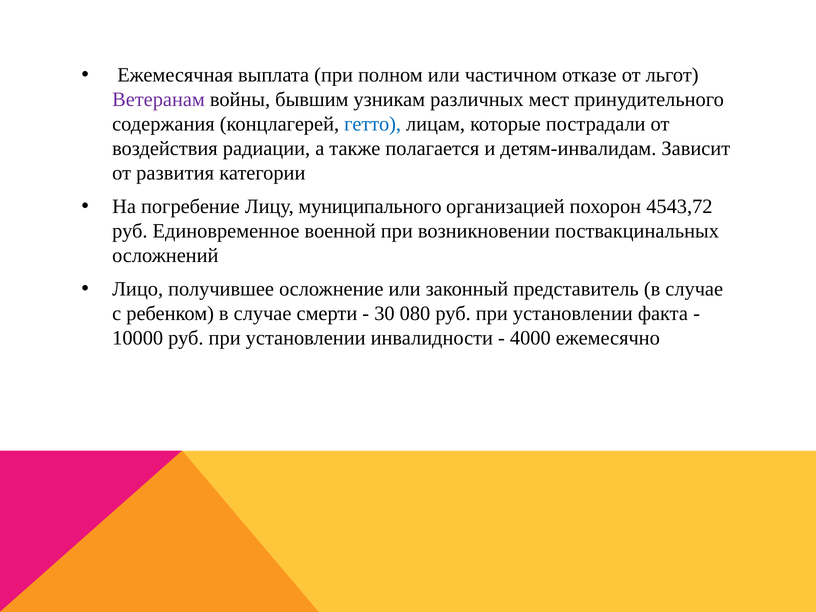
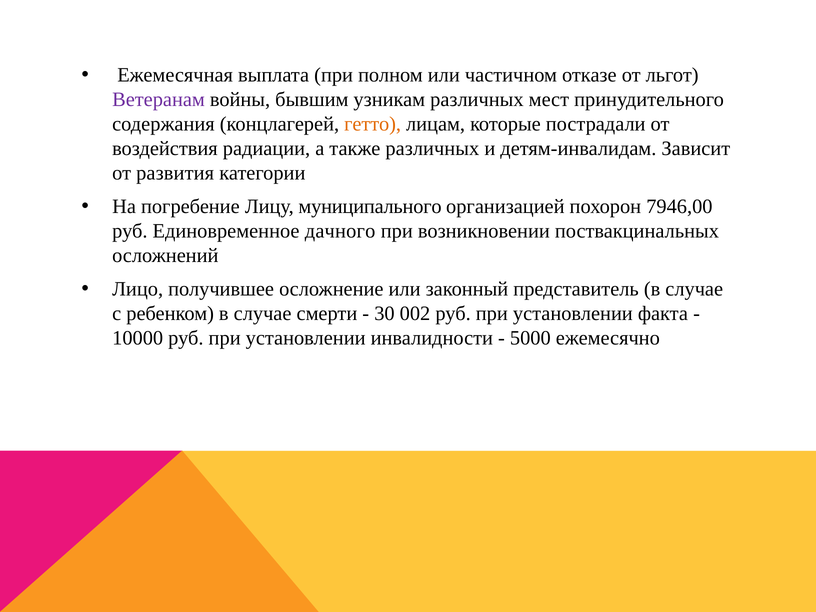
гетто colour: blue -> orange
также полагается: полагается -> различных
4543,72: 4543,72 -> 7946,00
военной: военной -> дачного
080: 080 -> 002
4000: 4000 -> 5000
